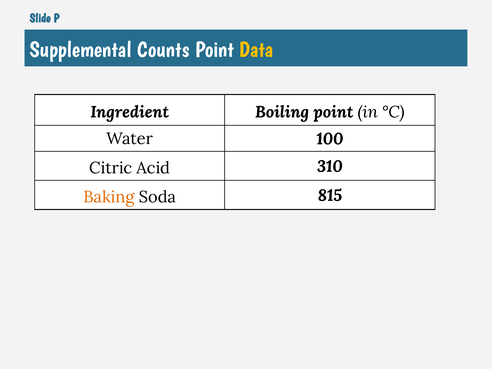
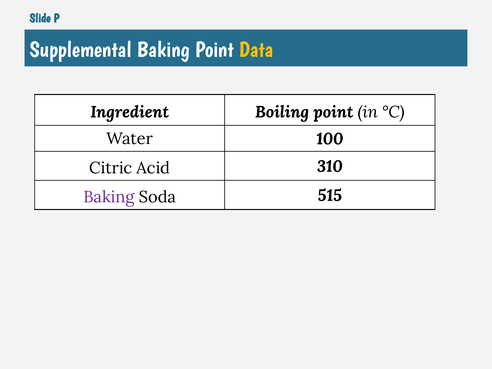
Supplemental Counts: Counts -> Baking
Baking at (109, 197) colour: orange -> purple
815: 815 -> 515
